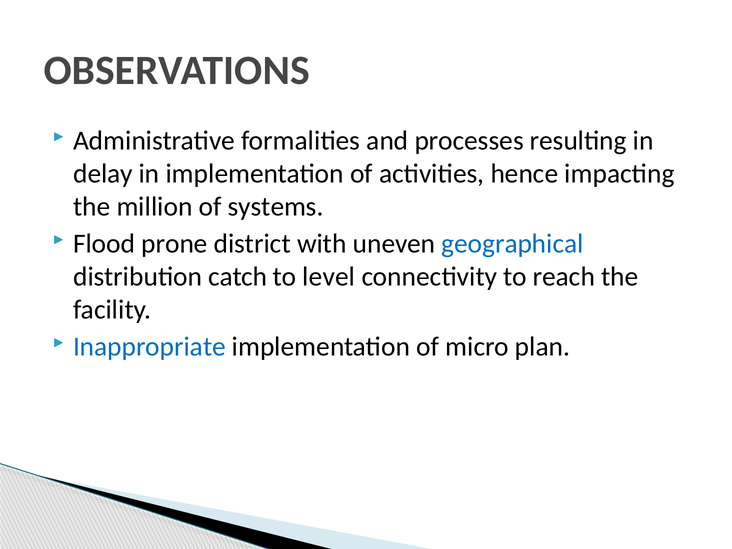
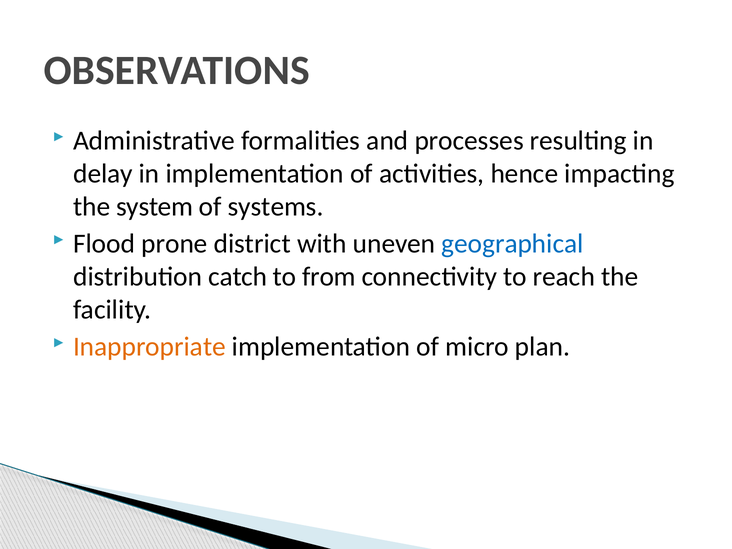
million: million -> system
level: level -> from
Inappropriate colour: blue -> orange
